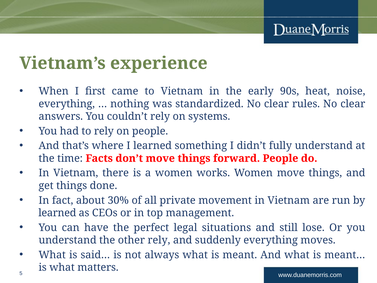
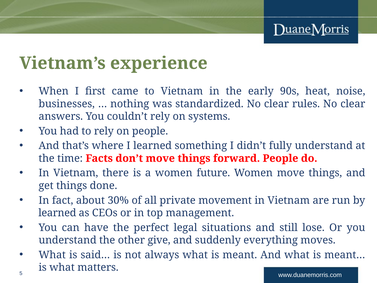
everything at (67, 104): everything -> businesses
works: works -> future
other rely: rely -> give
